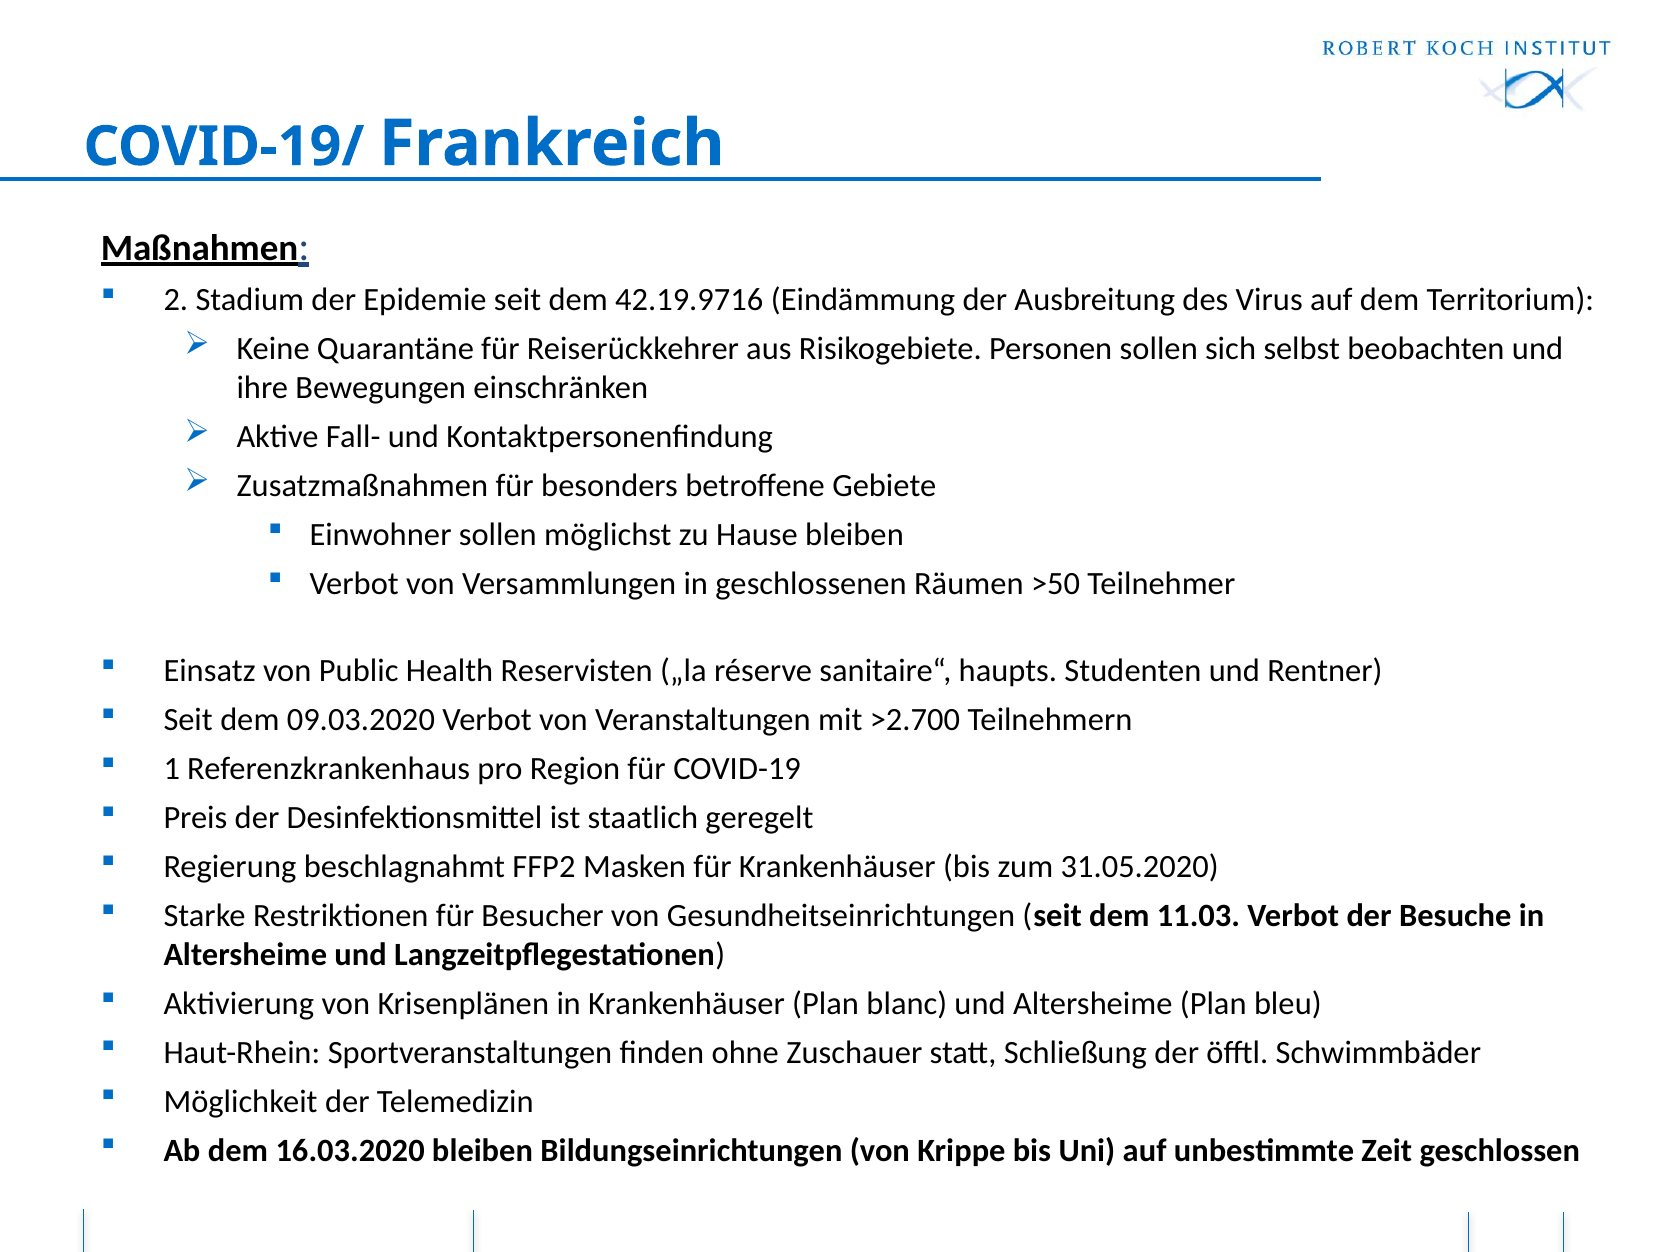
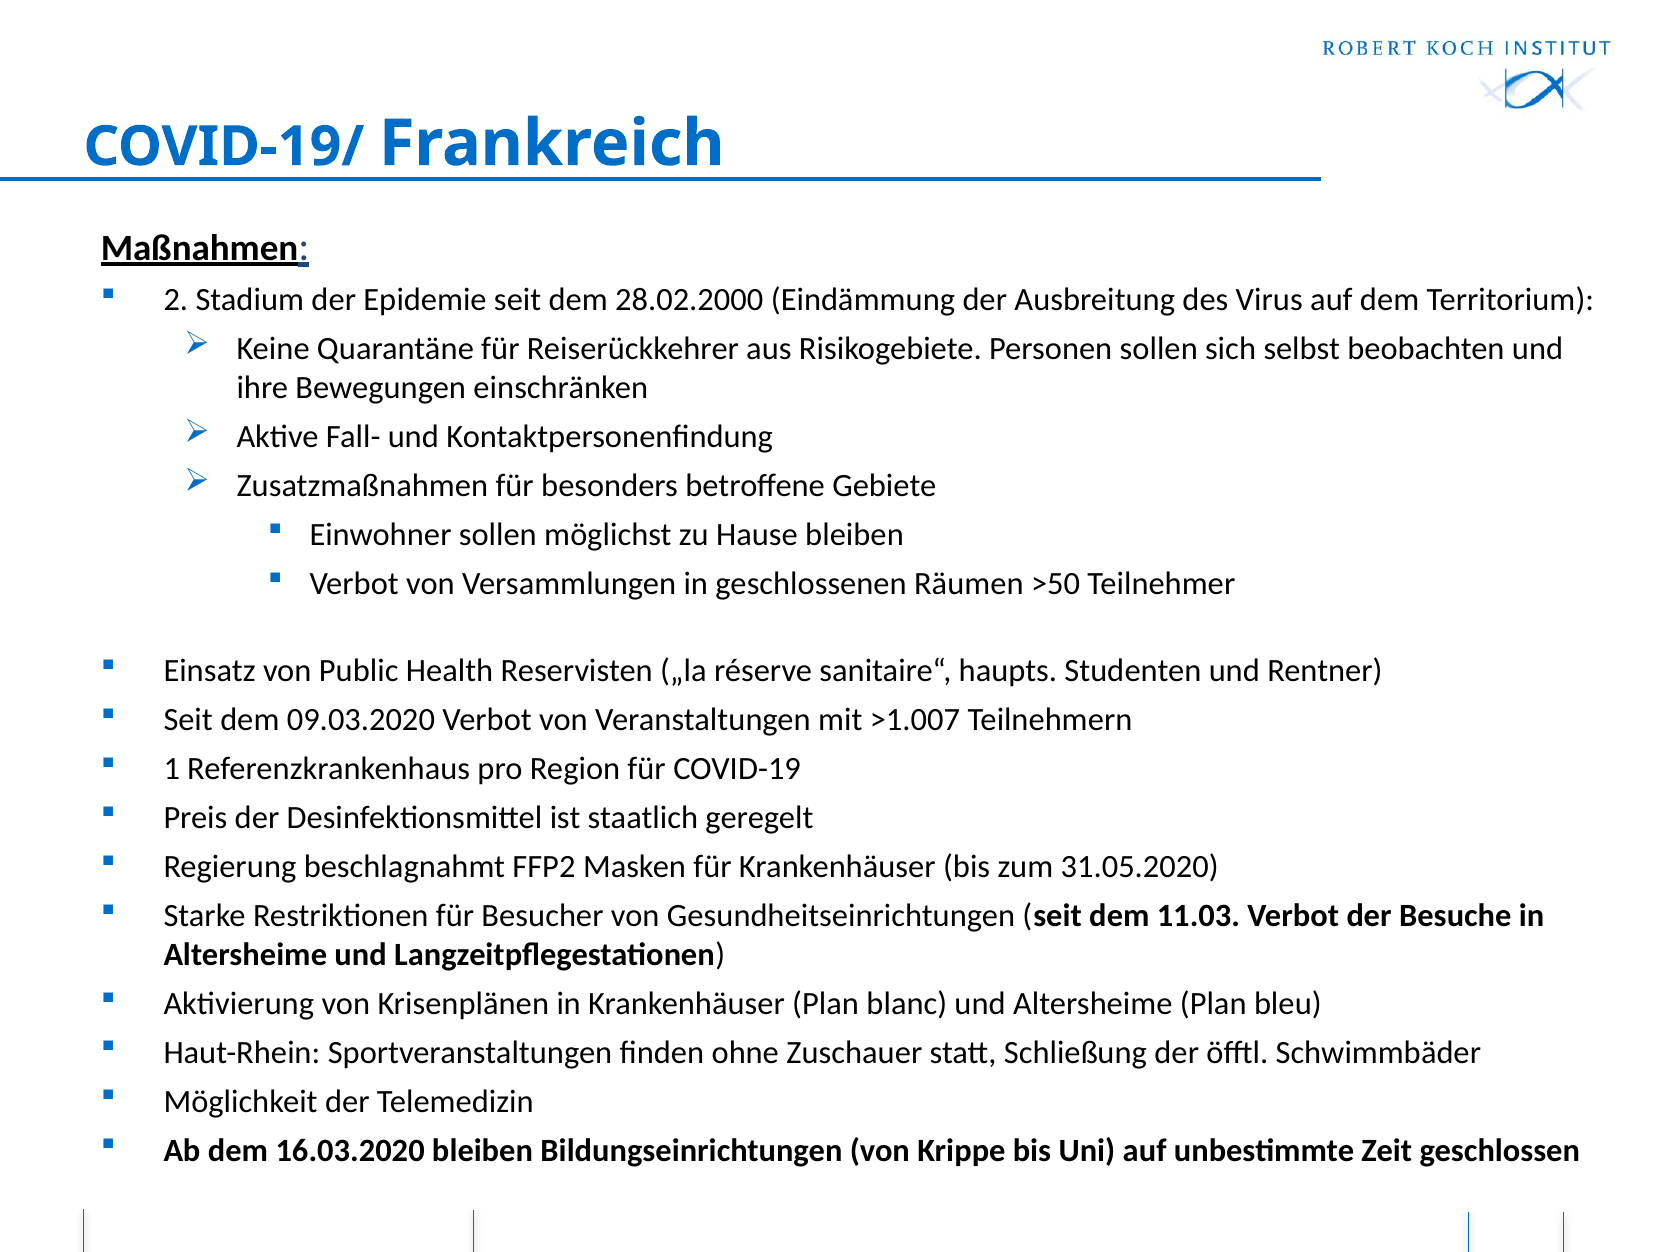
42.19.9716: 42.19.9716 -> 28.02.2000
>2.700: >2.700 -> >1.007
